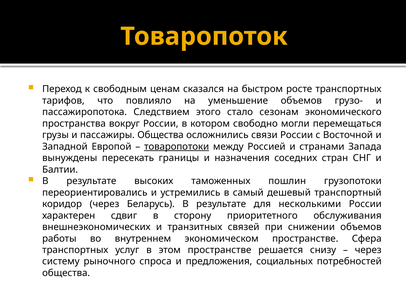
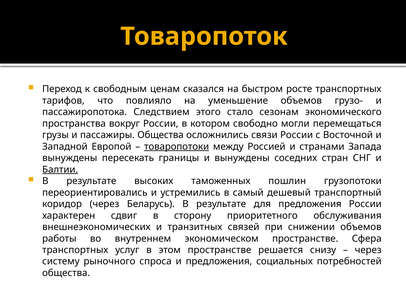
и назначения: назначения -> вынуждены
Балтии underline: none -> present
для несколькими: несколькими -> предложения
